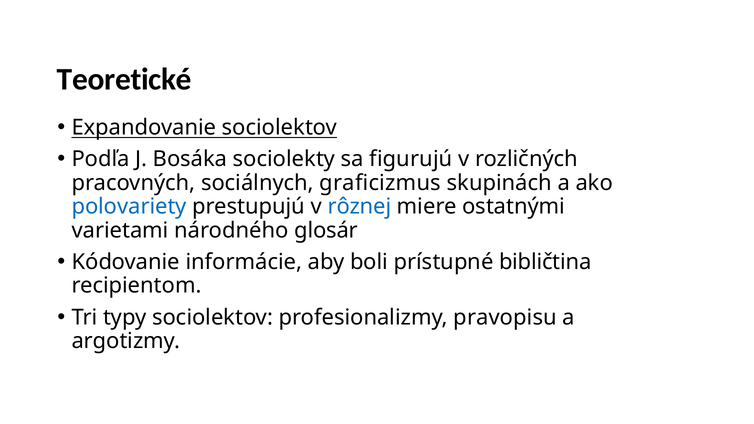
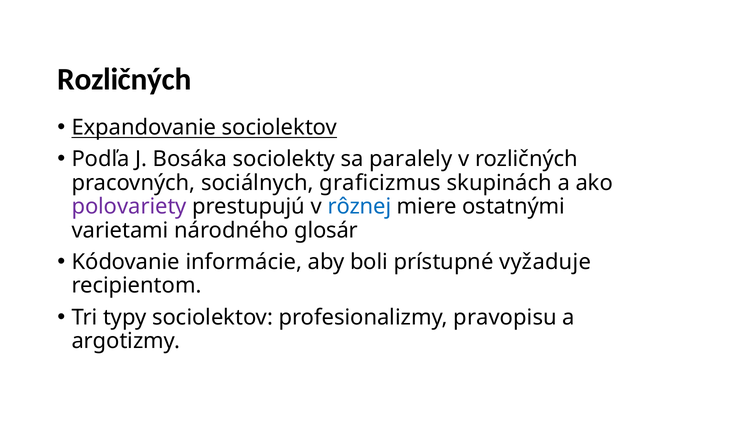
Teoretické at (124, 79): Teoretické -> Rozličných
figurujú: figurujú -> paralely
polovariety colour: blue -> purple
bibličtina: bibličtina -> vyžaduje
